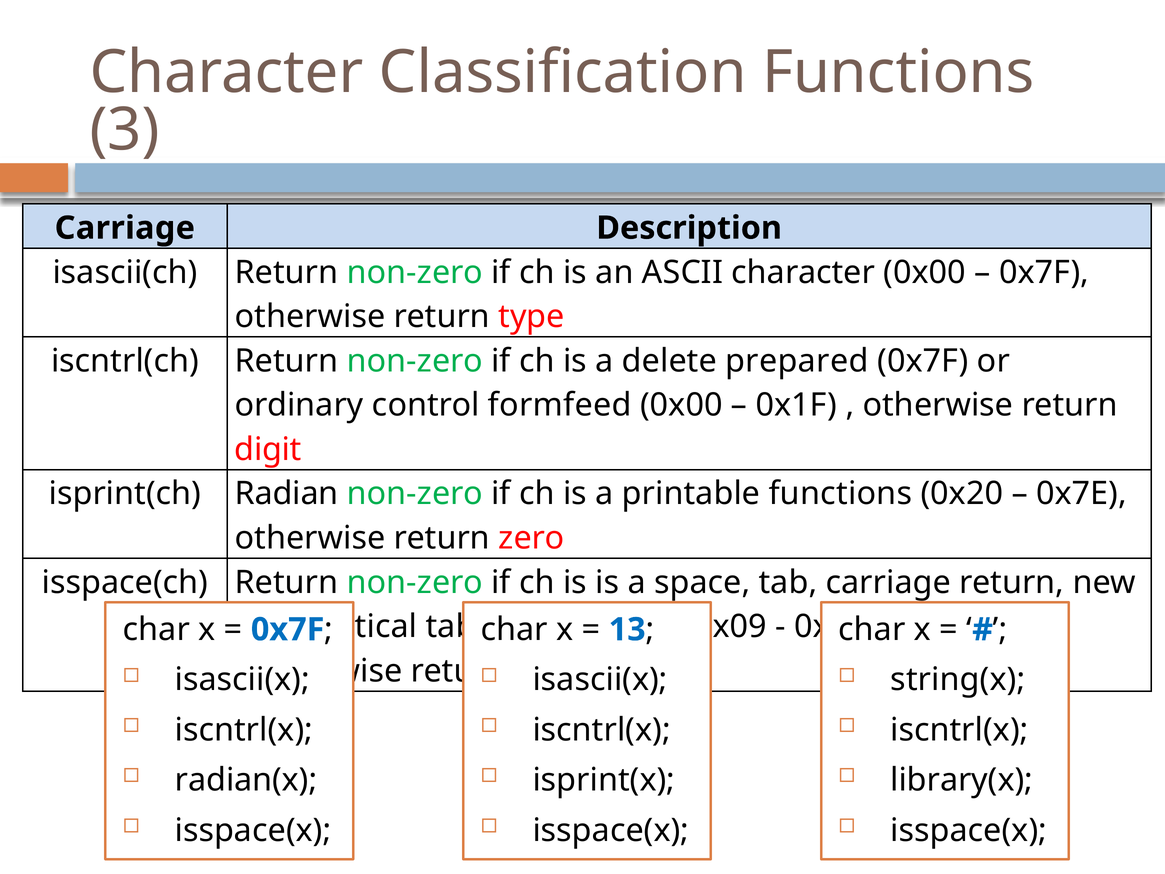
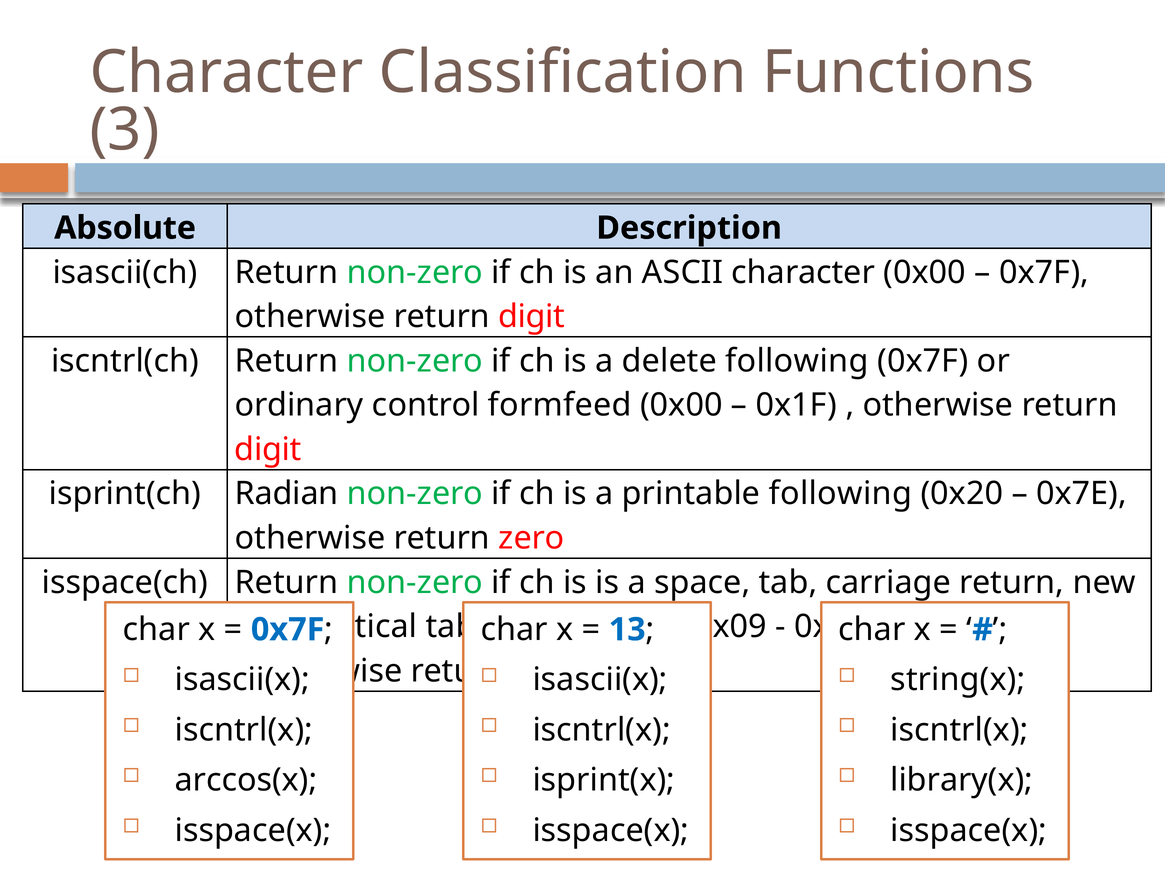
Carriage at (125, 228): Carriage -> Absolute
type at (531, 317): type -> digit
delete prepared: prepared -> following
printable functions: functions -> following
radian(x: radian(x -> arccos(x
